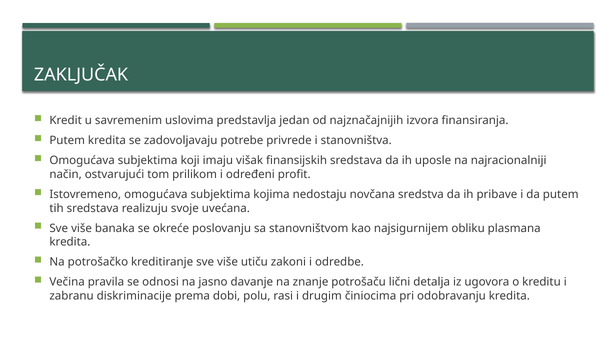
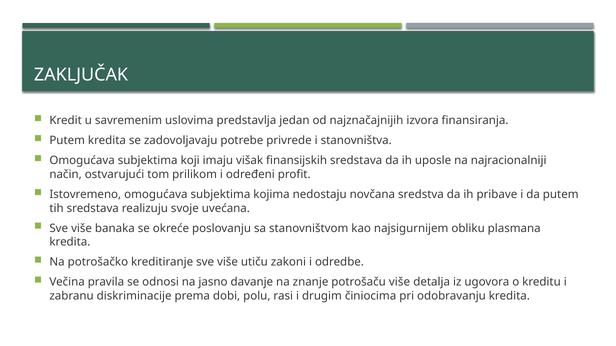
potrošaču lični: lični -> više
